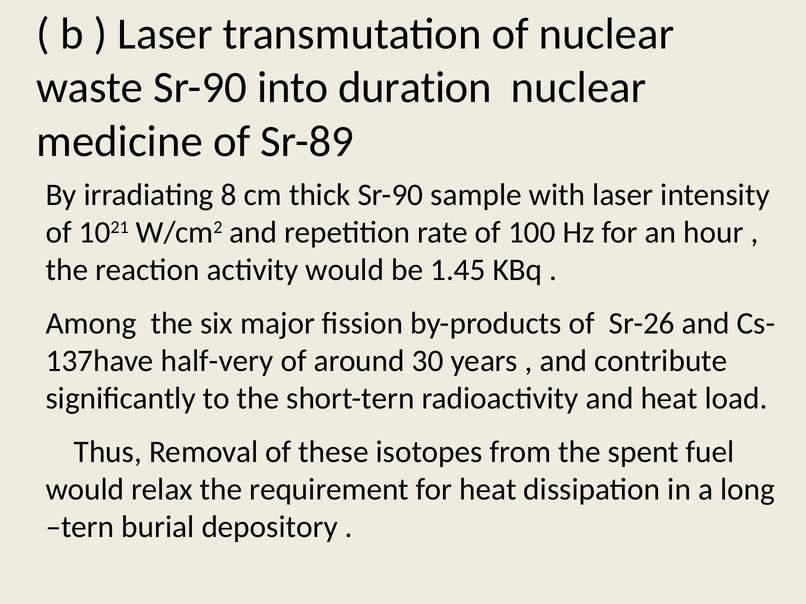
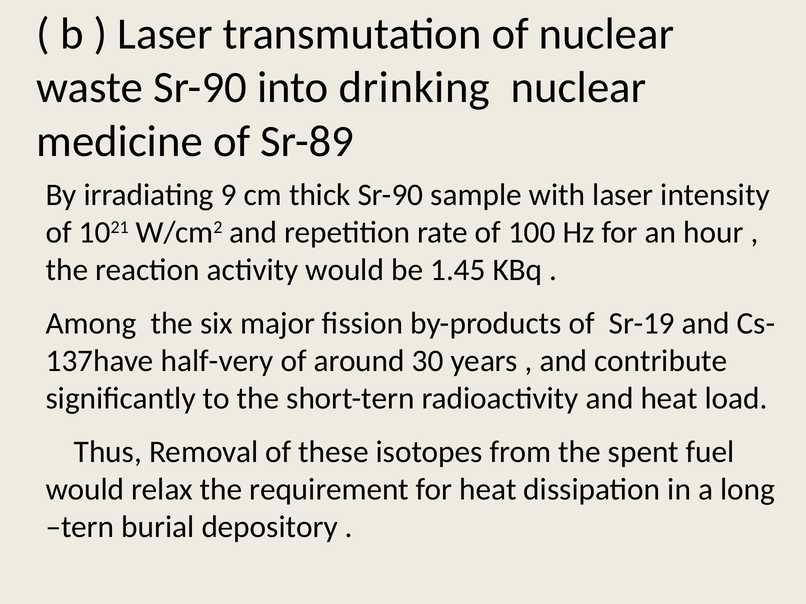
duration: duration -> drinking
8: 8 -> 9
Sr-26: Sr-26 -> Sr-19
